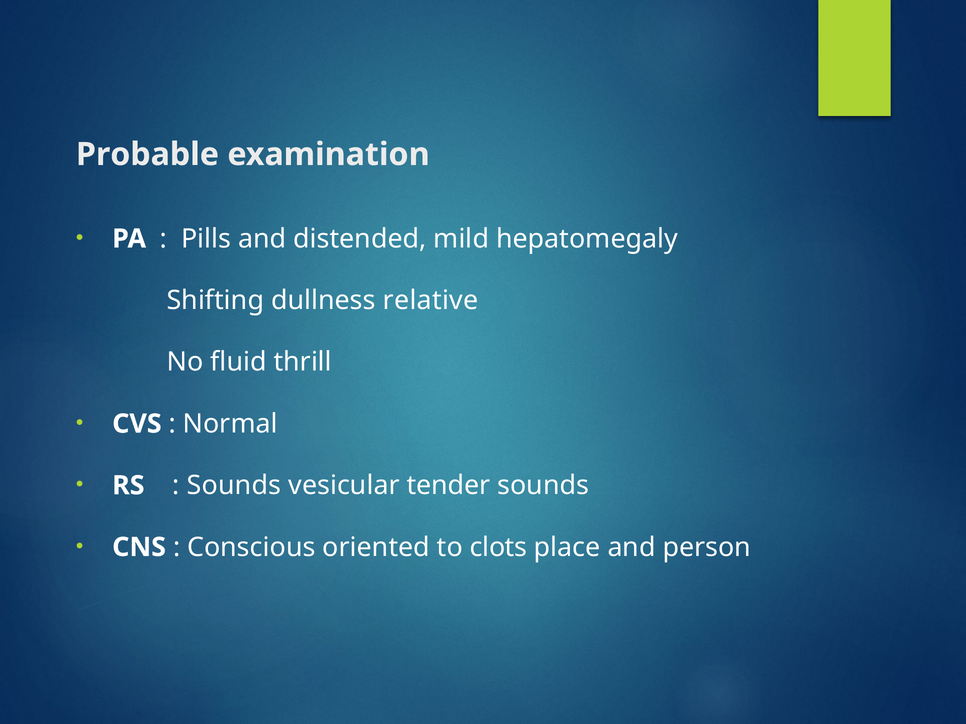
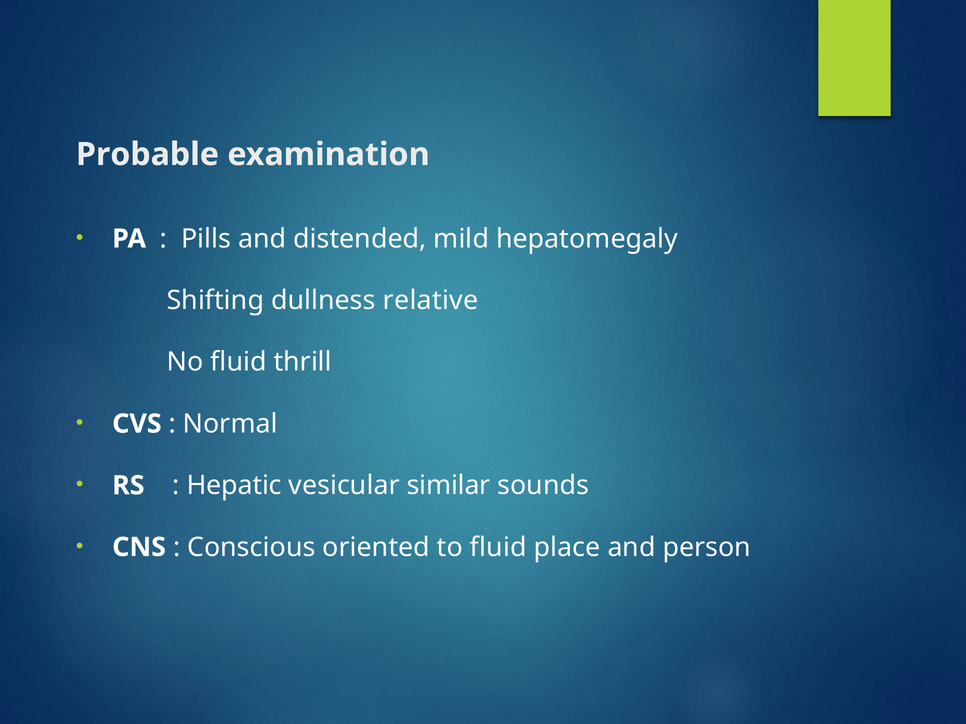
Sounds at (234, 486): Sounds -> Hepatic
tender: tender -> similar
to clots: clots -> fluid
